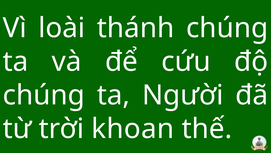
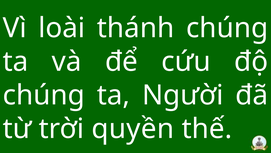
khoan: khoan -> quyền
